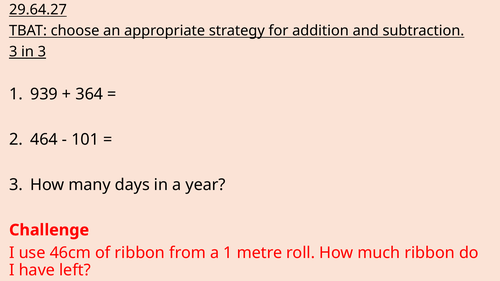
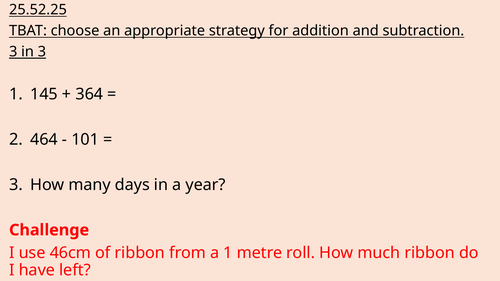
29.64.27: 29.64.27 -> 25.52.25
939: 939 -> 145
